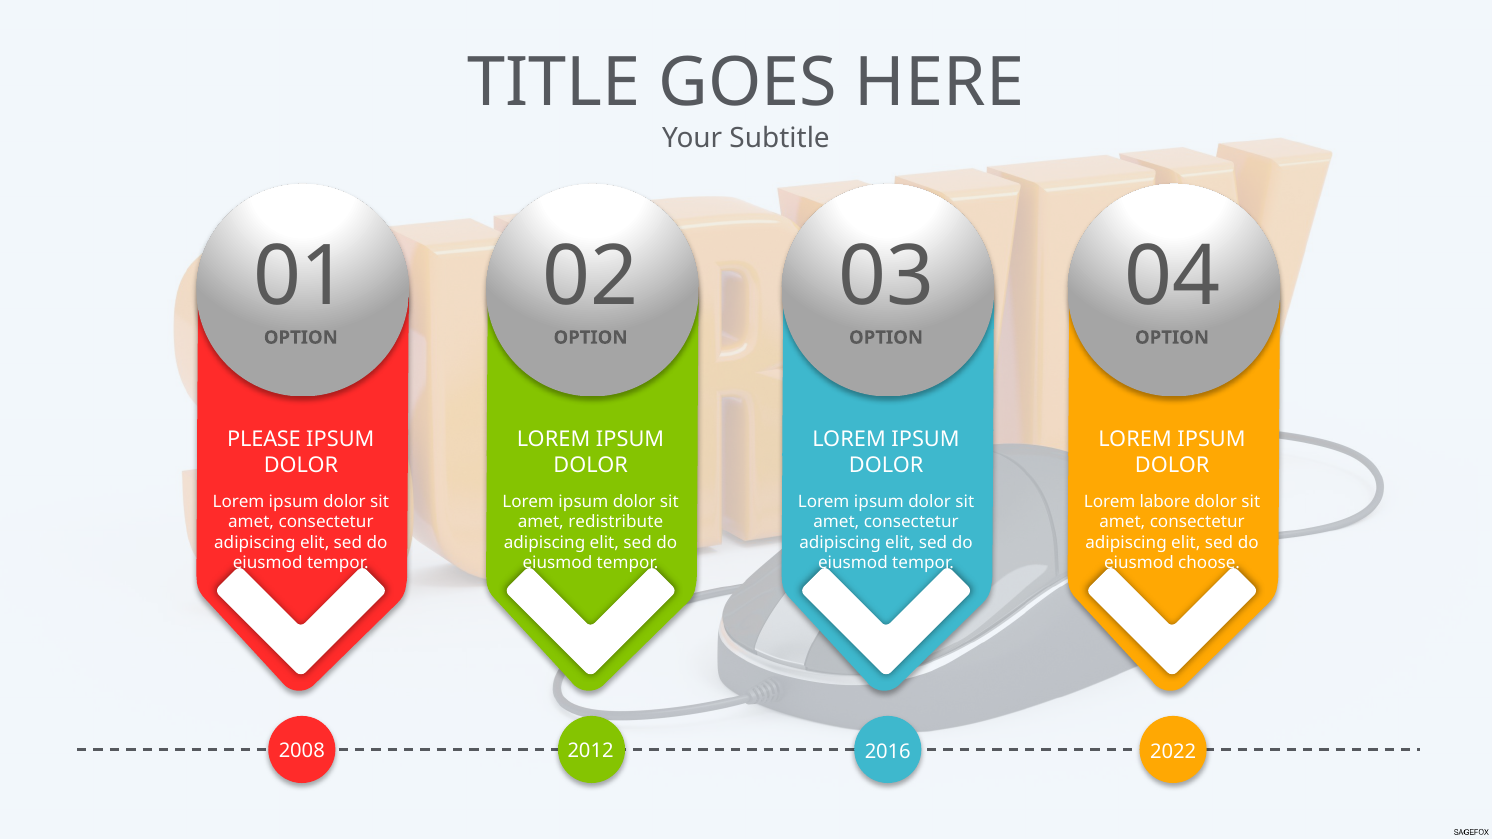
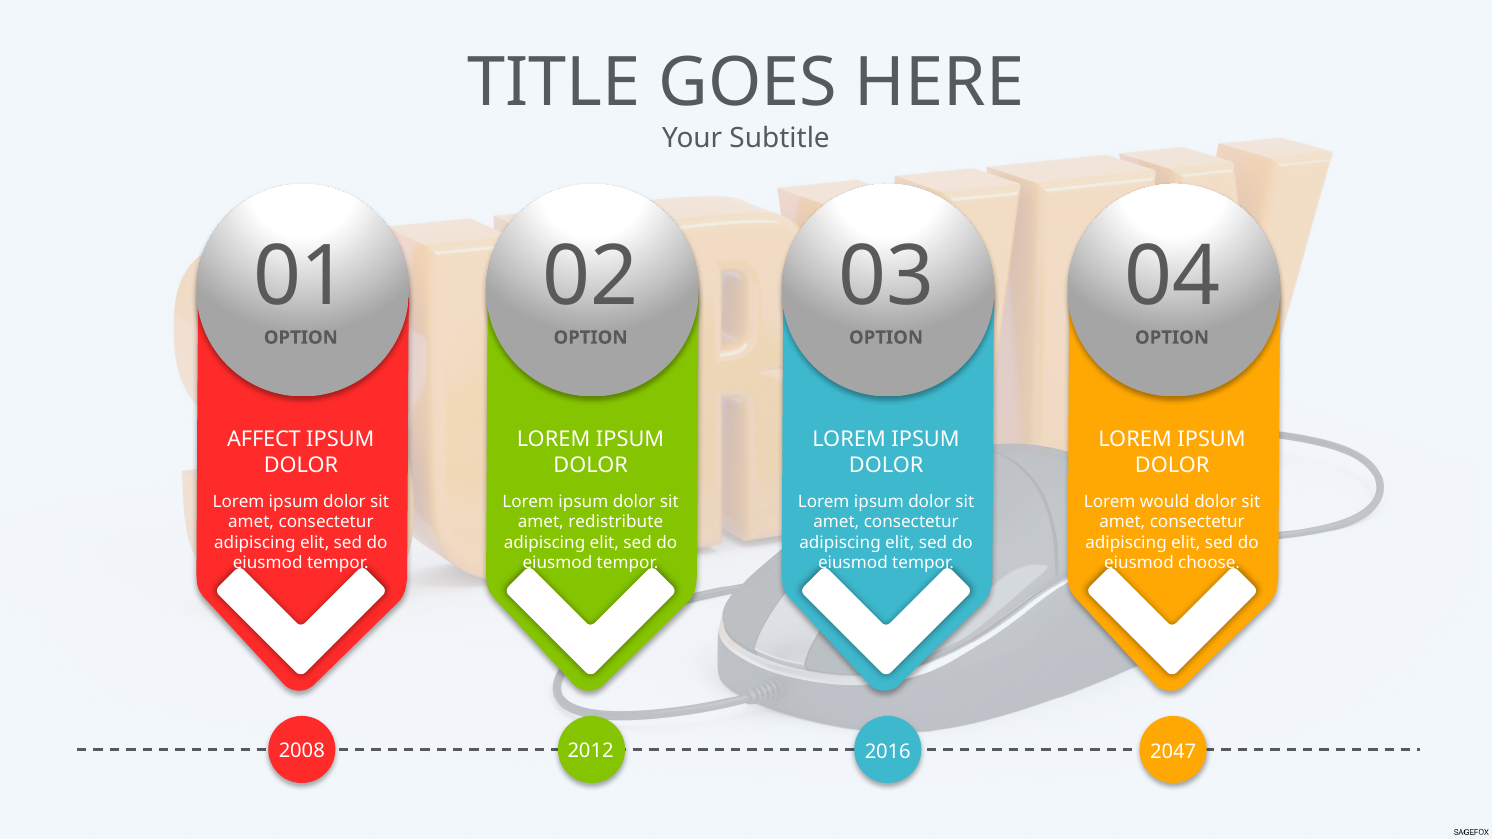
PLEASE: PLEASE -> AFFECT
labore: labore -> would
2022: 2022 -> 2047
